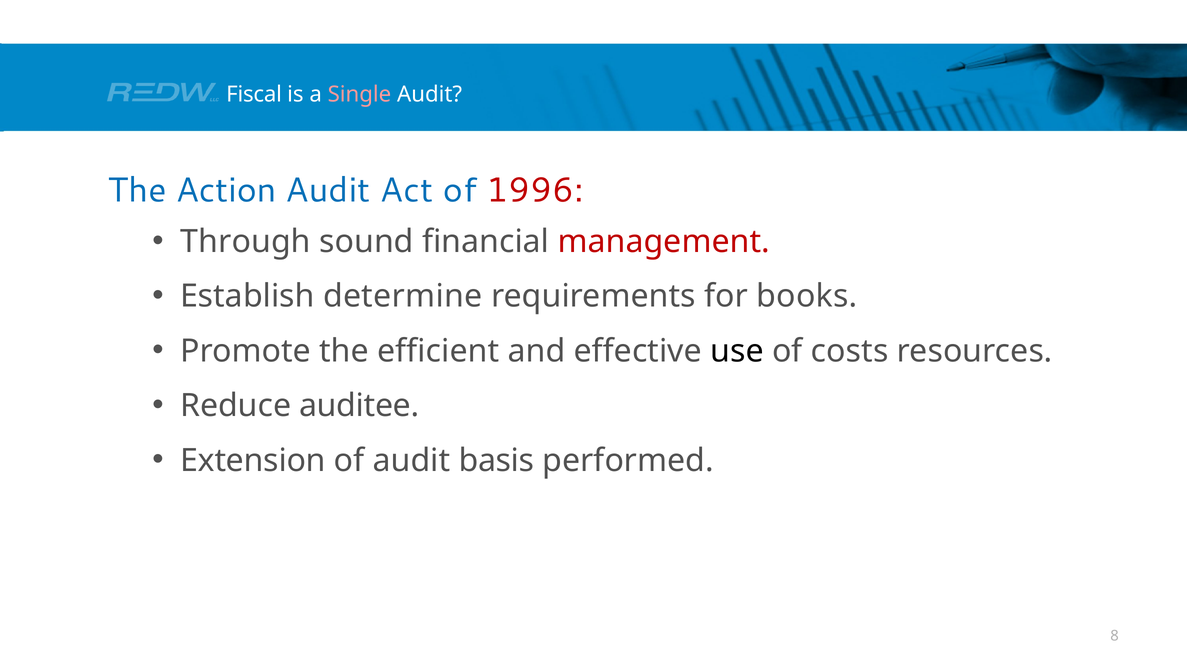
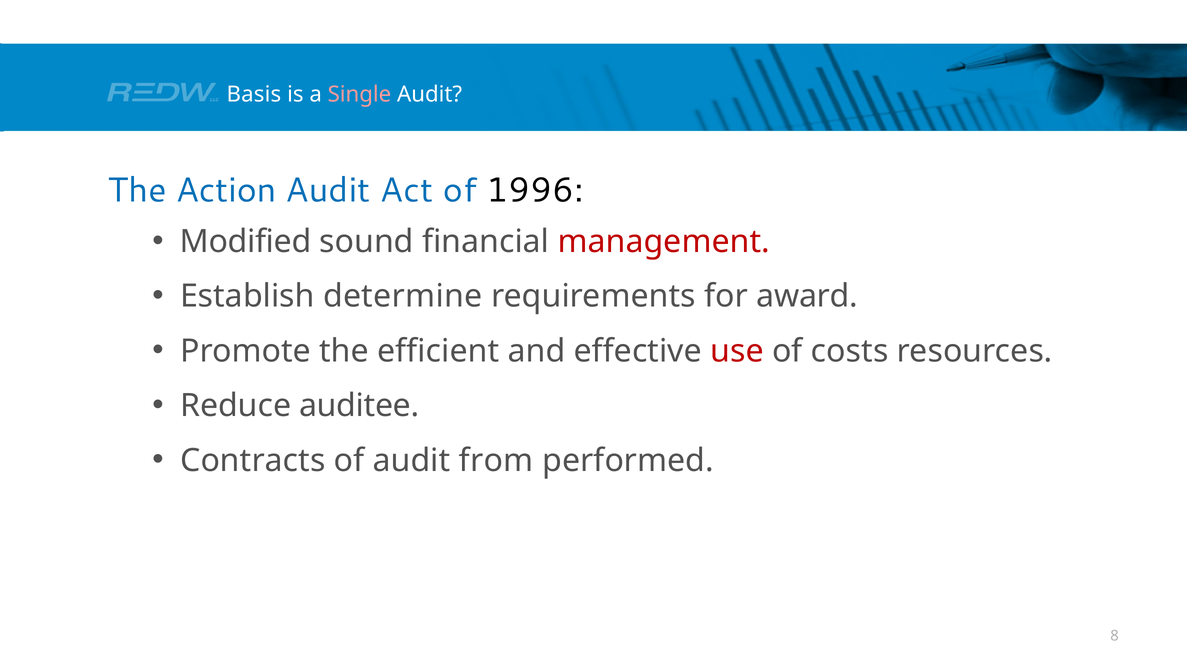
Fiscal: Fiscal -> Basis
1996 colour: red -> black
Through: Through -> Modified
books: books -> award
use colour: black -> red
Extension: Extension -> Contracts
basis: basis -> from
